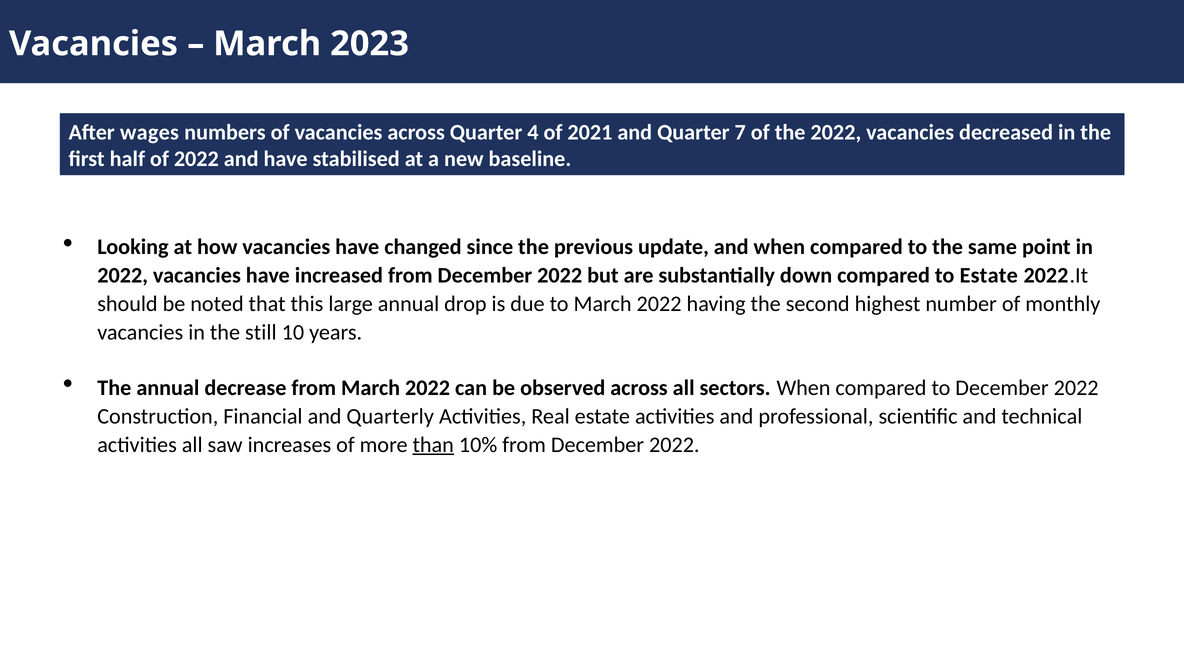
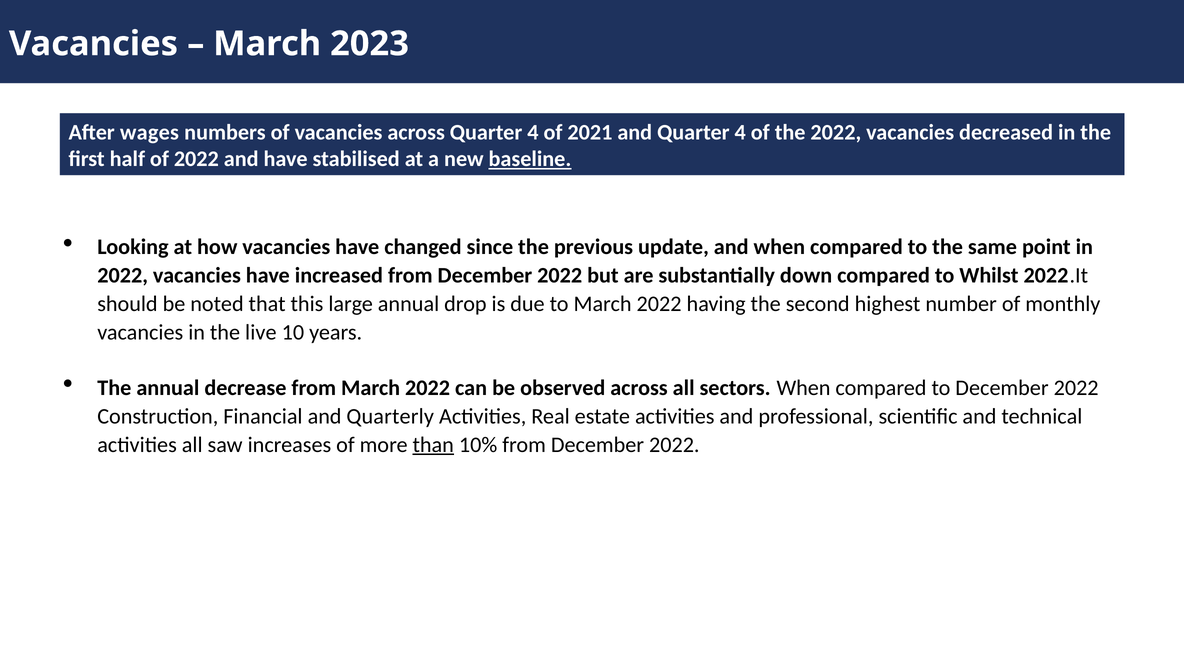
and Quarter 7: 7 -> 4
baseline underline: none -> present
to Estate: Estate -> Whilst
still: still -> live
